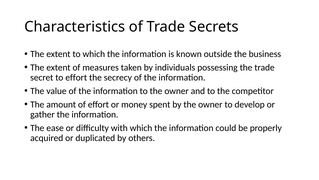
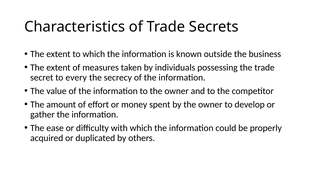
to effort: effort -> every
